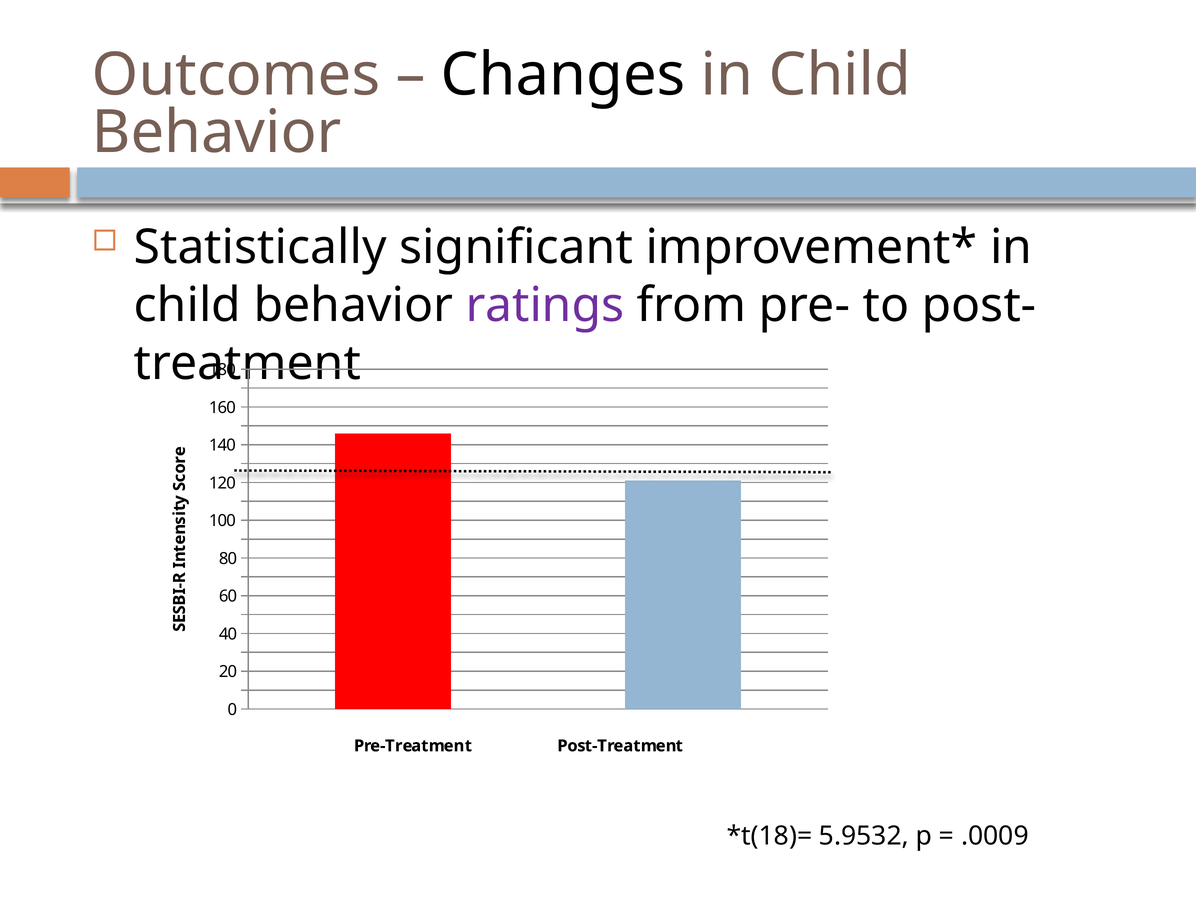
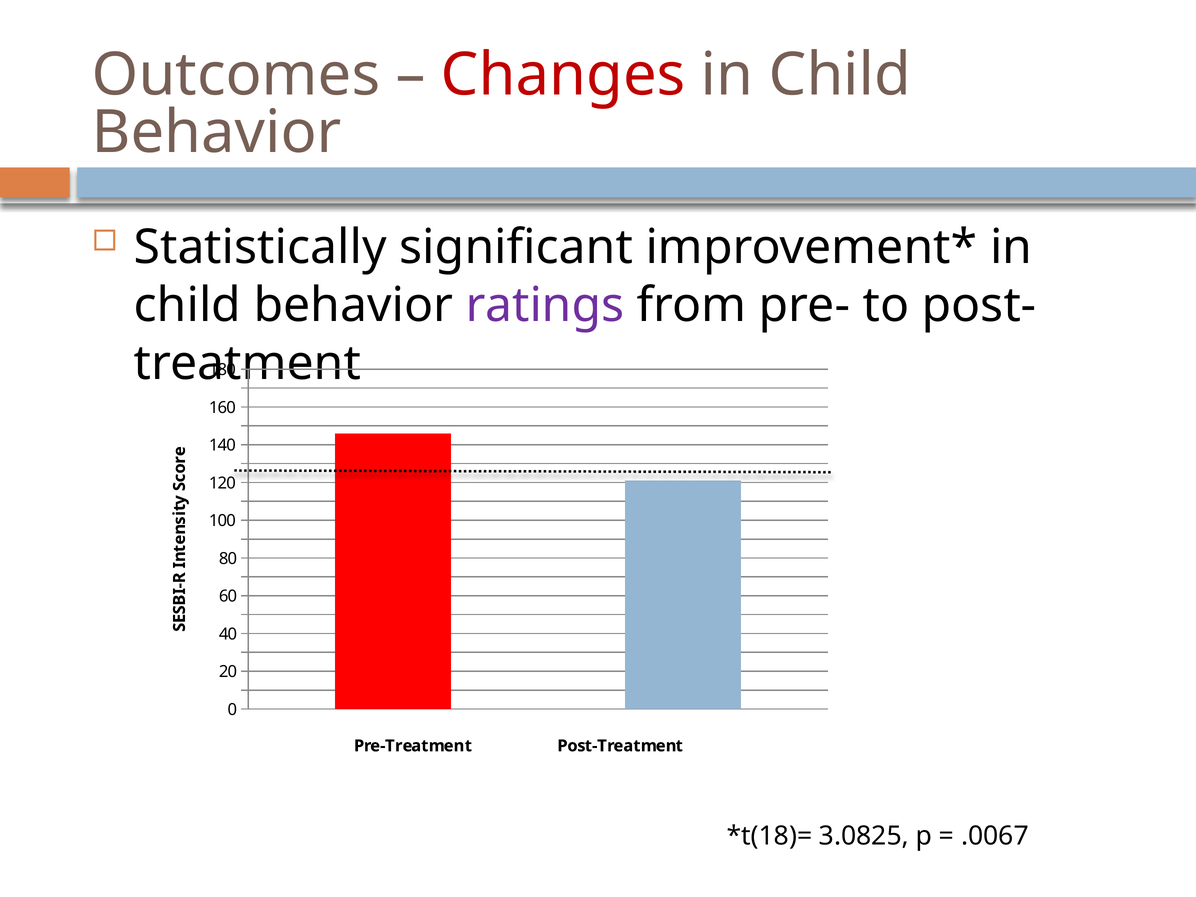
Changes colour: black -> red
5.9532: 5.9532 -> 3.0825
.0009: .0009 -> .0067
